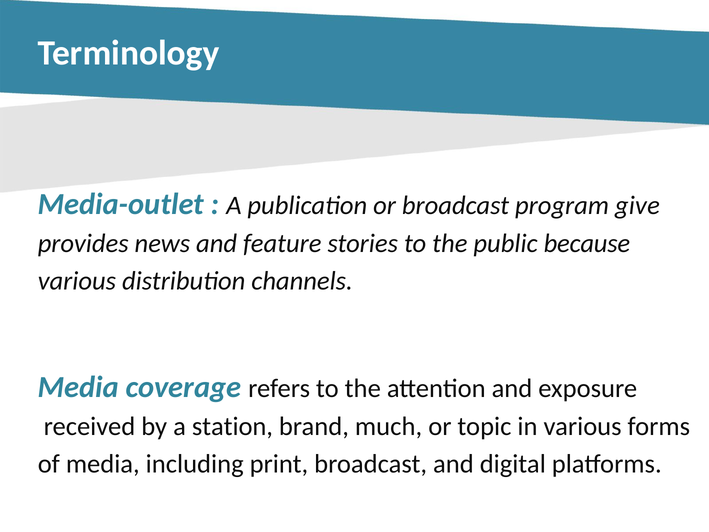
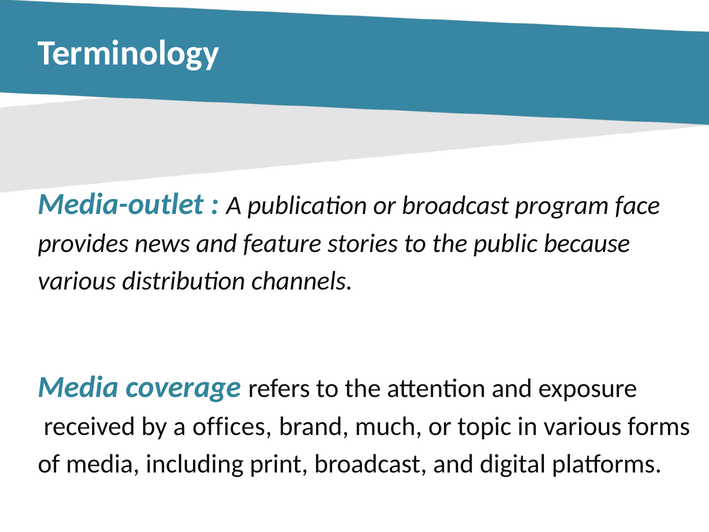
give: give -> face
station: station -> offices
